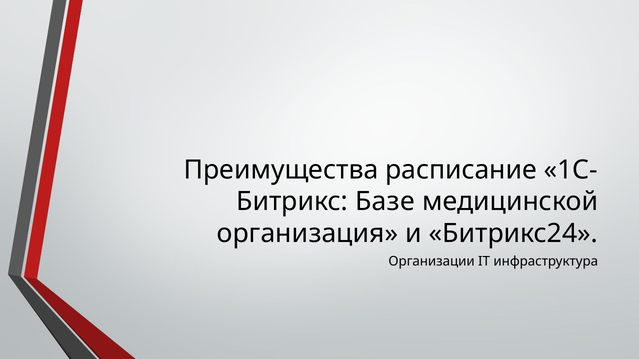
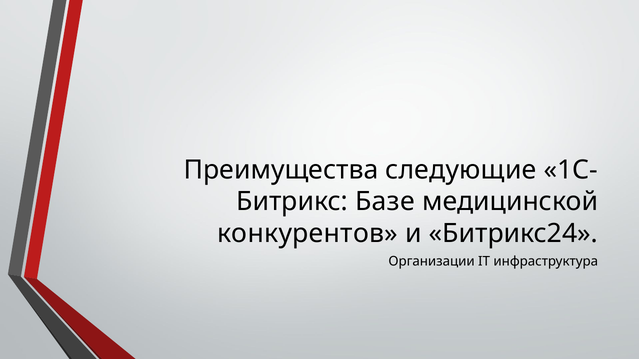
расписание: расписание -> следующие
организация: организация -> конкурентов
